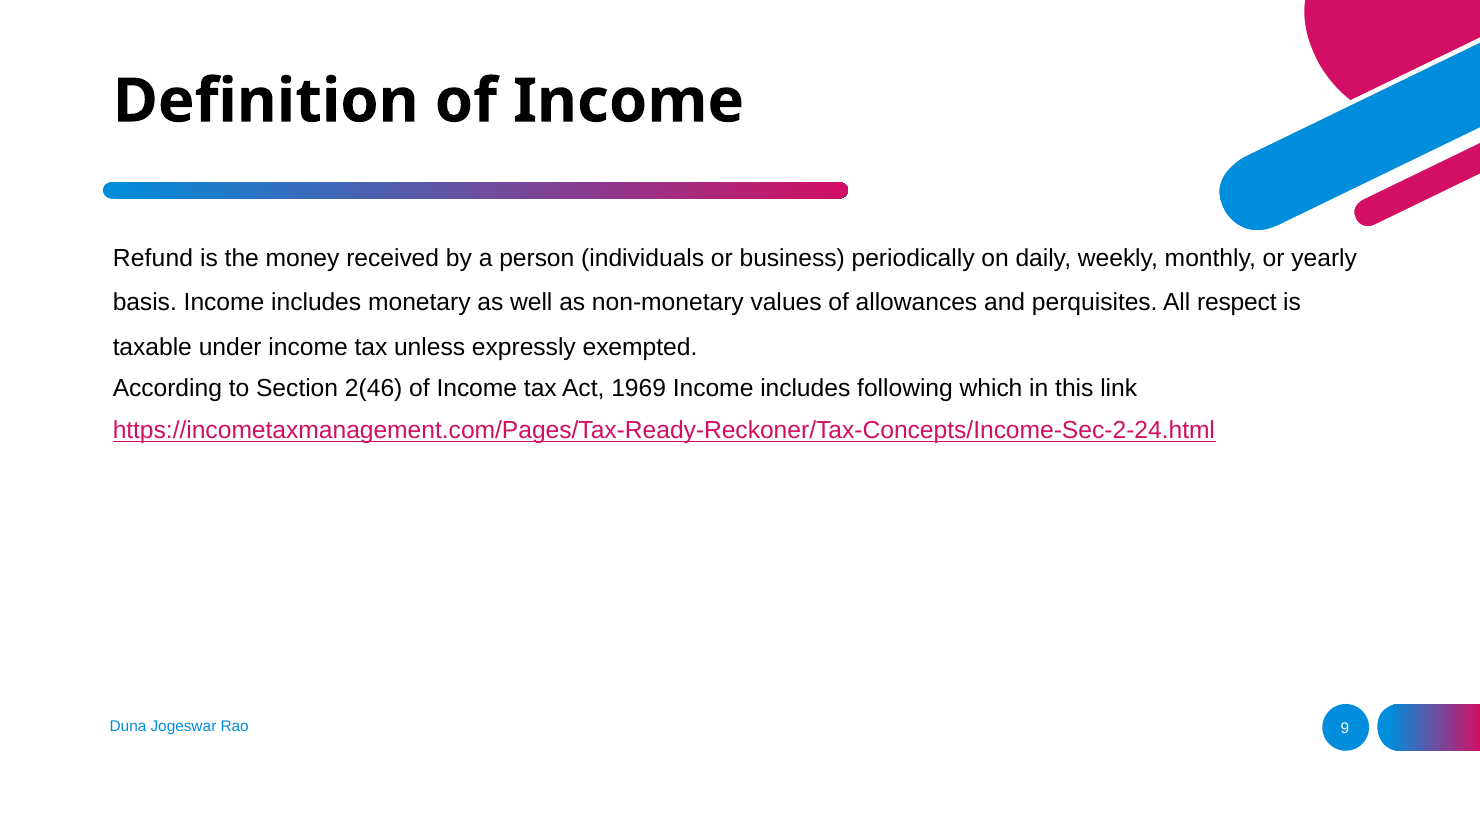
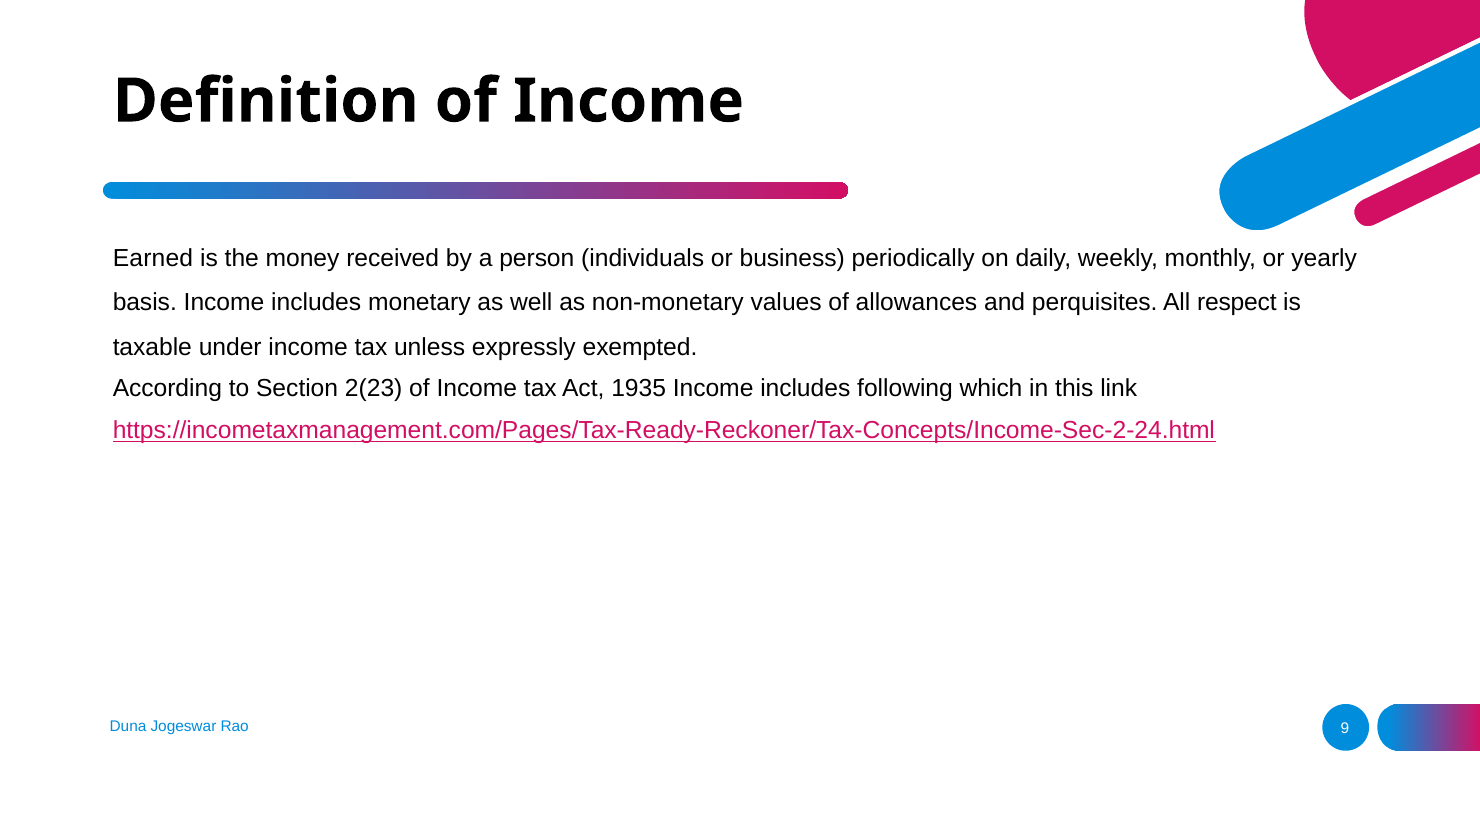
Refund: Refund -> Earned
2(46: 2(46 -> 2(23
1969: 1969 -> 1935
